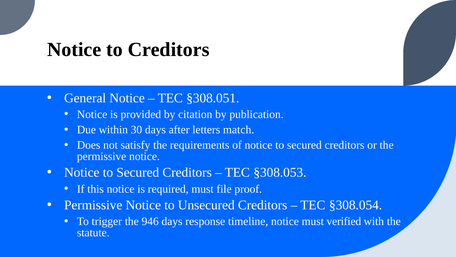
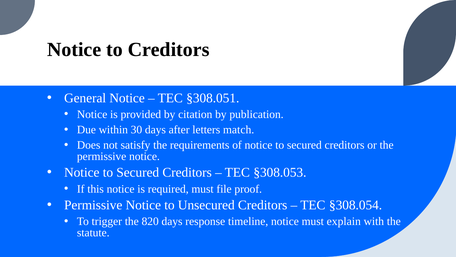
946: 946 -> 820
verified: verified -> explain
